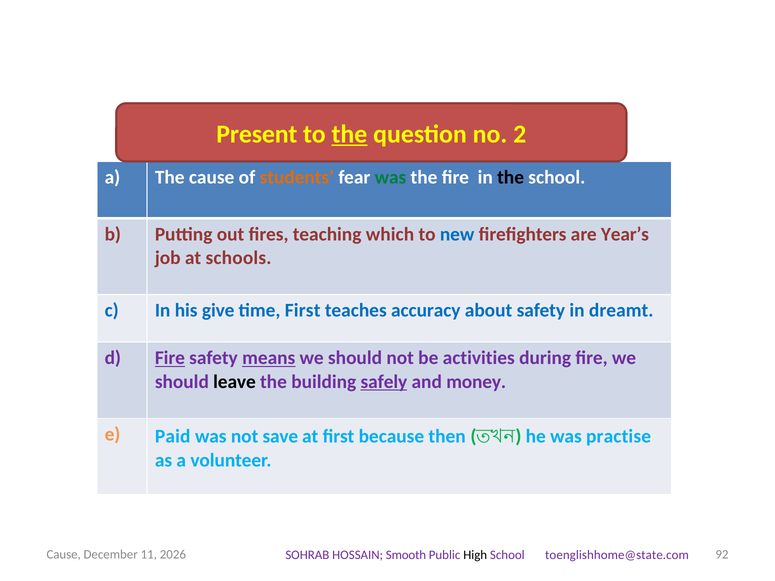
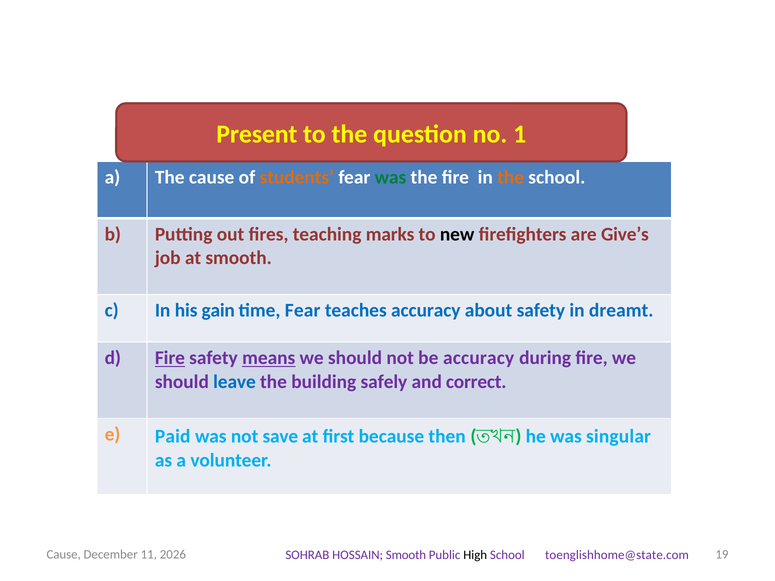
the at (349, 134) underline: present -> none
2: 2 -> 1
the at (511, 177) colour: black -> orange
which: which -> marks
new colour: blue -> black
Year’s: Year’s -> Give’s
at schools: schools -> smooth
give: give -> gain
time First: First -> Fear
be activities: activities -> accuracy
leave colour: black -> blue
safely underline: present -> none
money: money -> correct
practise: practise -> singular
92: 92 -> 19
